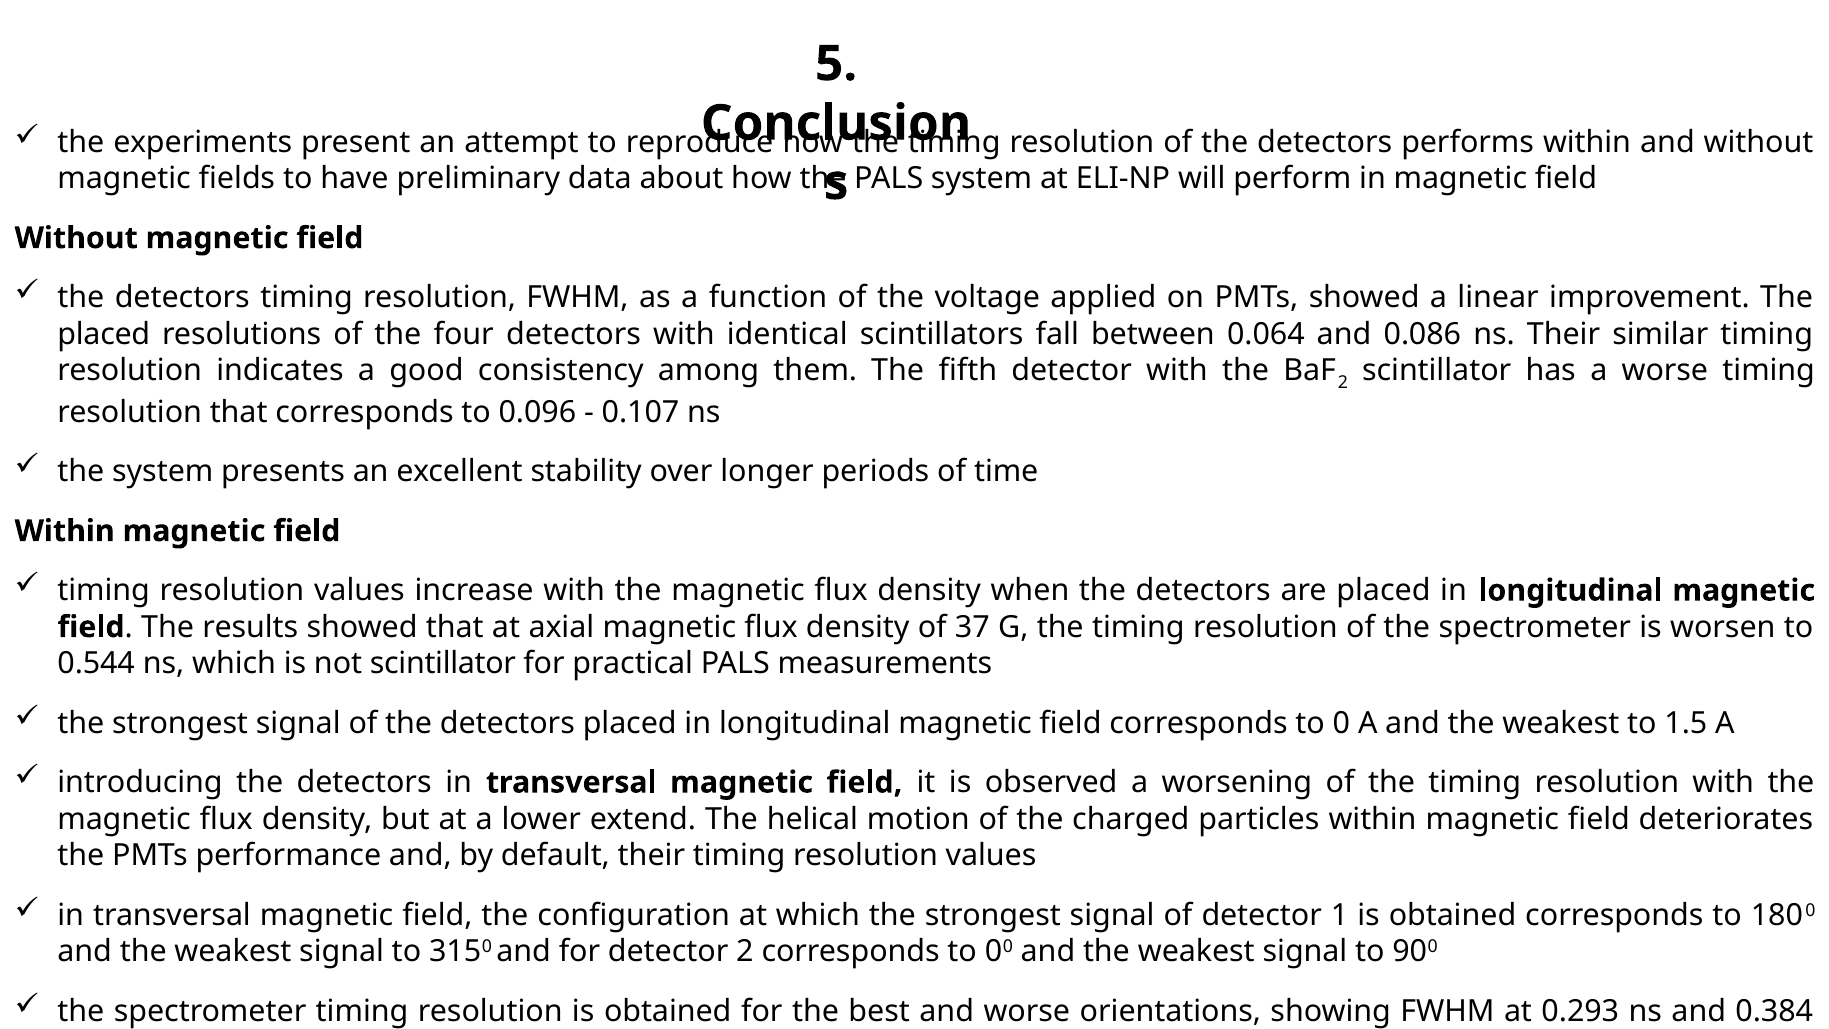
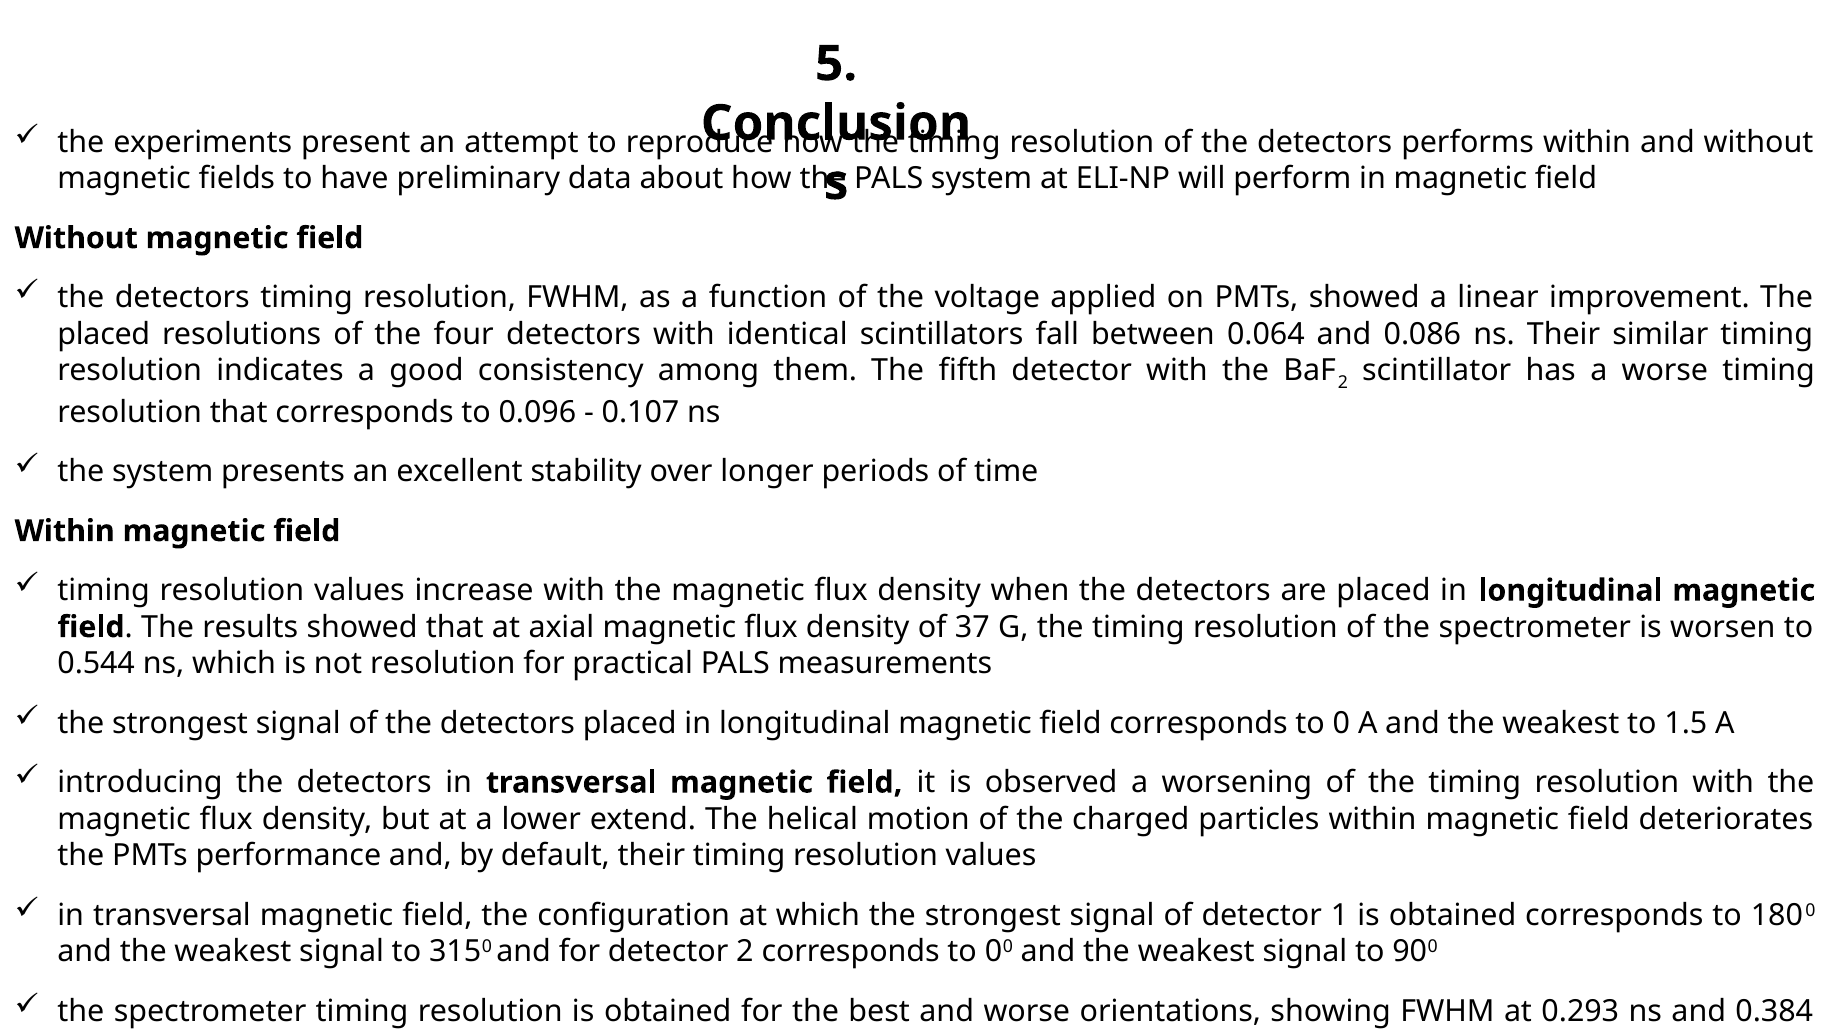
not scintillator: scintillator -> resolution
